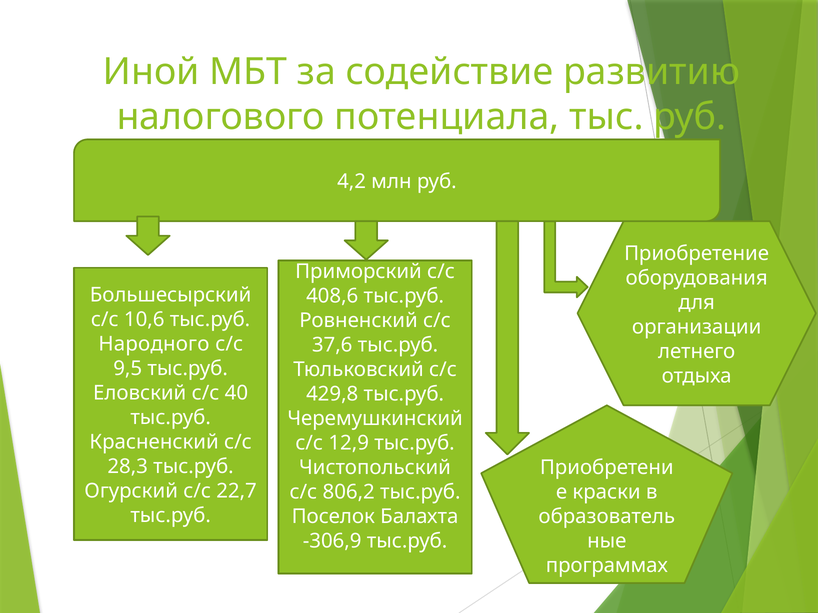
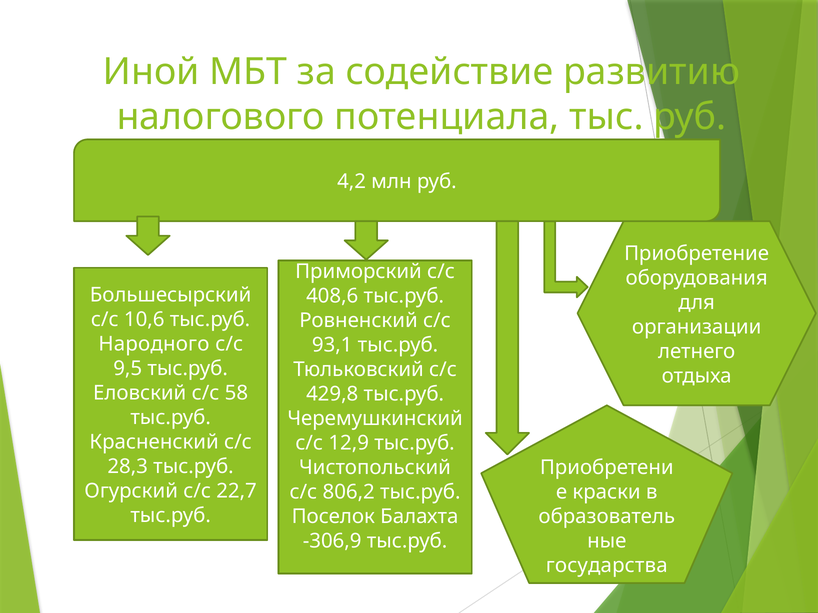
37,6: 37,6 -> 93,1
40: 40 -> 58
программах: программах -> государства
